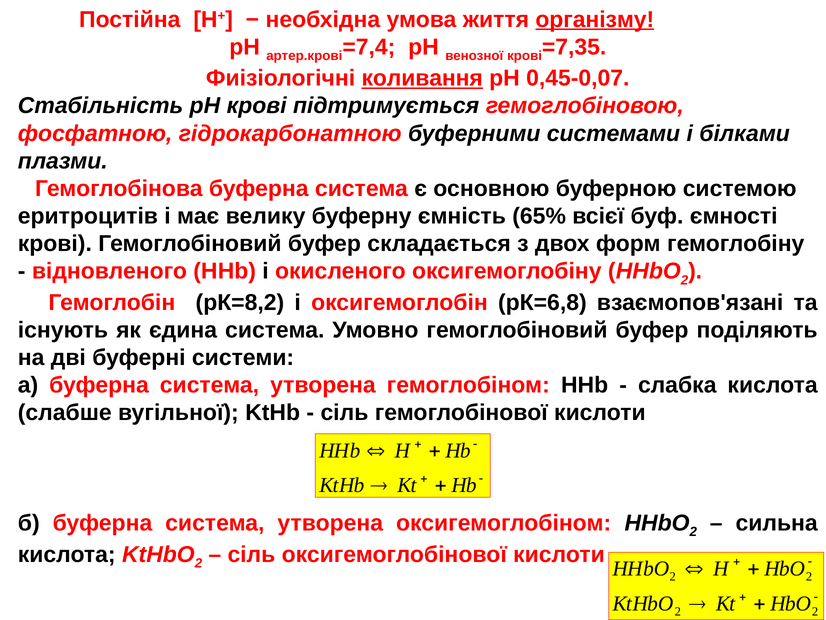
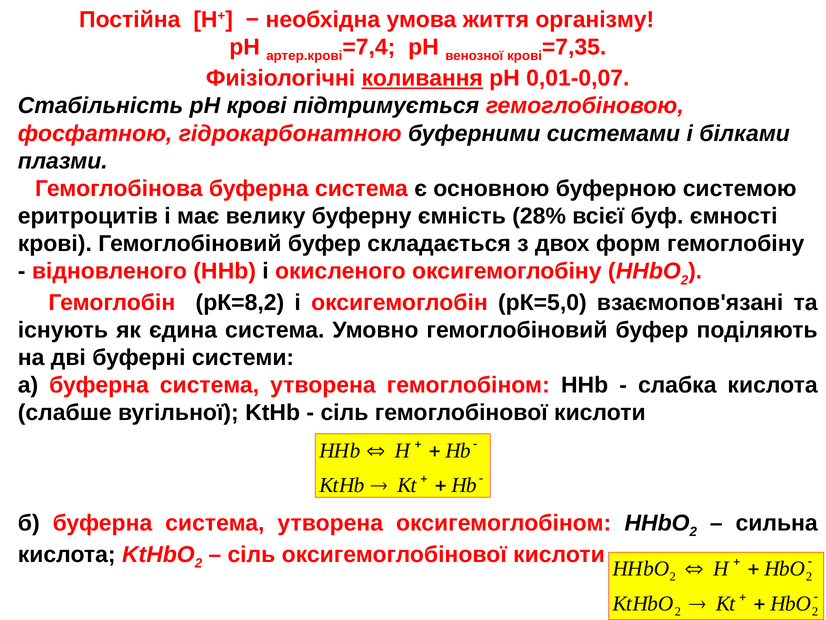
організму underline: present -> none
0,45-0,07: 0,45-0,07 -> 0,01-0,07
65%: 65% -> 28%
рК=6,8: рК=6,8 -> рК=5,0
